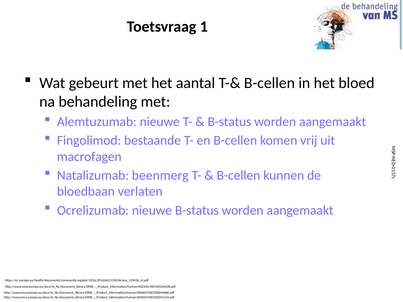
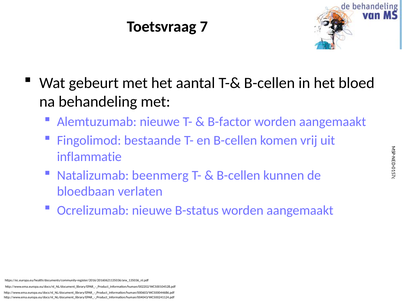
Toetsvraag 1: 1 -> 7
B-status at (229, 122): B-status -> B-factor
macrofagen: macrofagen -> inflammatie
